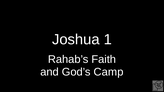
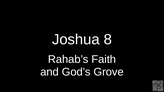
1: 1 -> 8
Camp: Camp -> Grove
